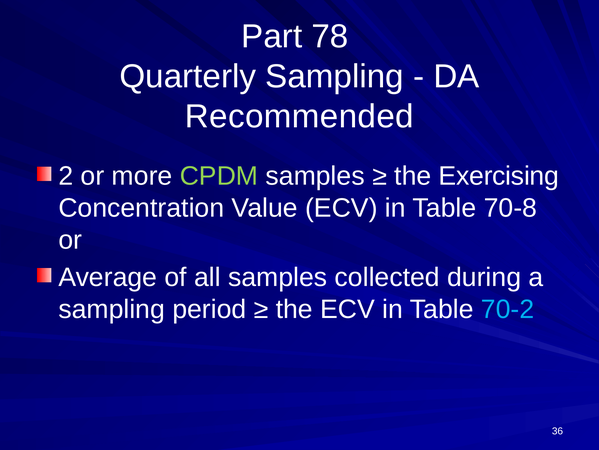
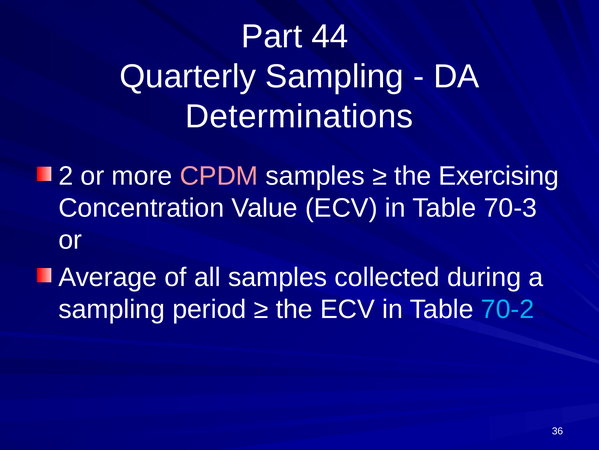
78: 78 -> 44
Recommended: Recommended -> Determinations
CPDM colour: light green -> pink
70-8: 70-8 -> 70-3
